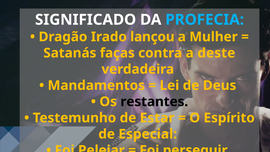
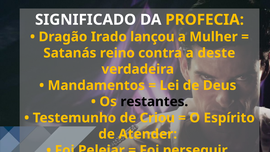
PROFECIA colour: light blue -> yellow
faças: faças -> reino
Estar: Estar -> Criou
Especial: Especial -> Atender
